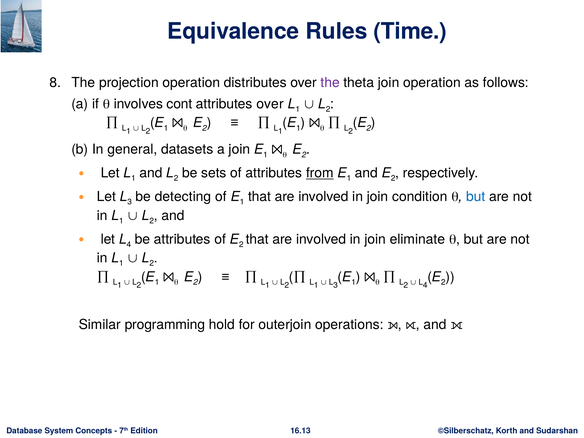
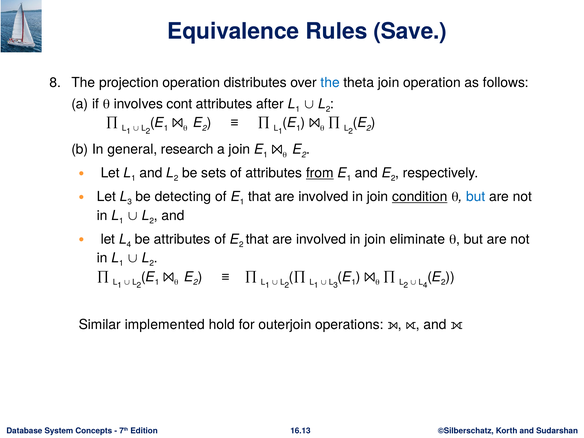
Time: Time -> Save
the at (330, 83) colour: purple -> blue
attributes over: over -> after
datasets: datasets -> research
condition underline: none -> present
programming: programming -> implemented
